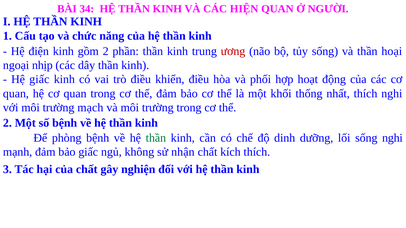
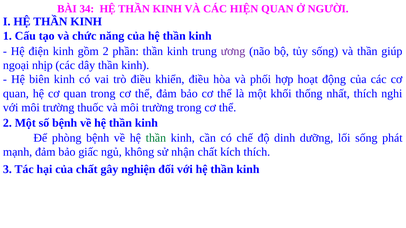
ương colour: red -> purple
hoại: hoại -> giúp
Hệ giấc: giấc -> biên
mạch: mạch -> thuốc
sống nghi: nghi -> phát
